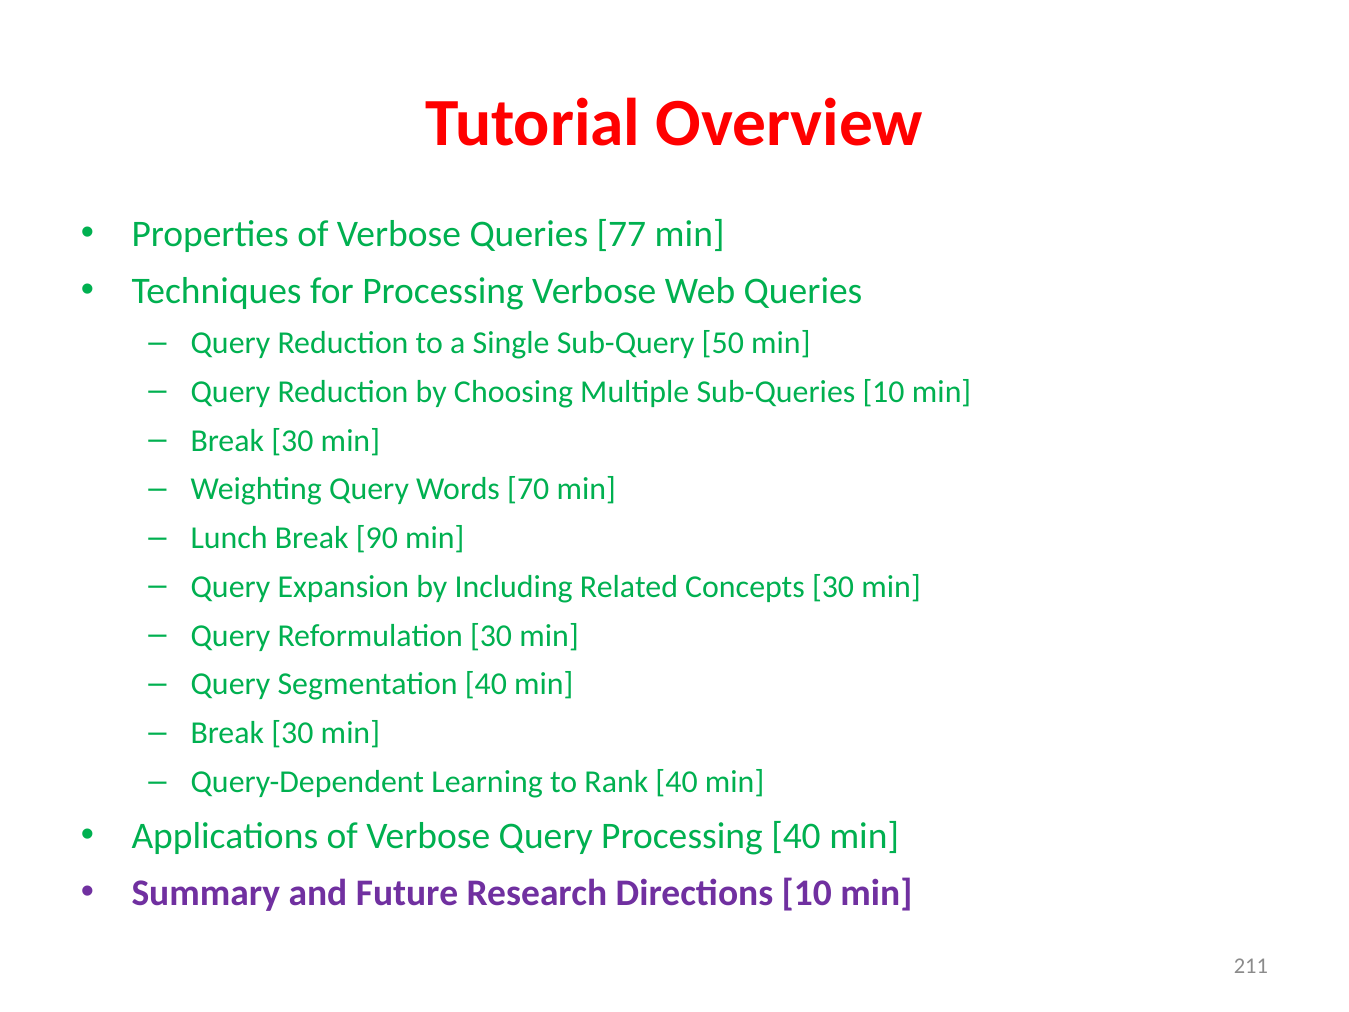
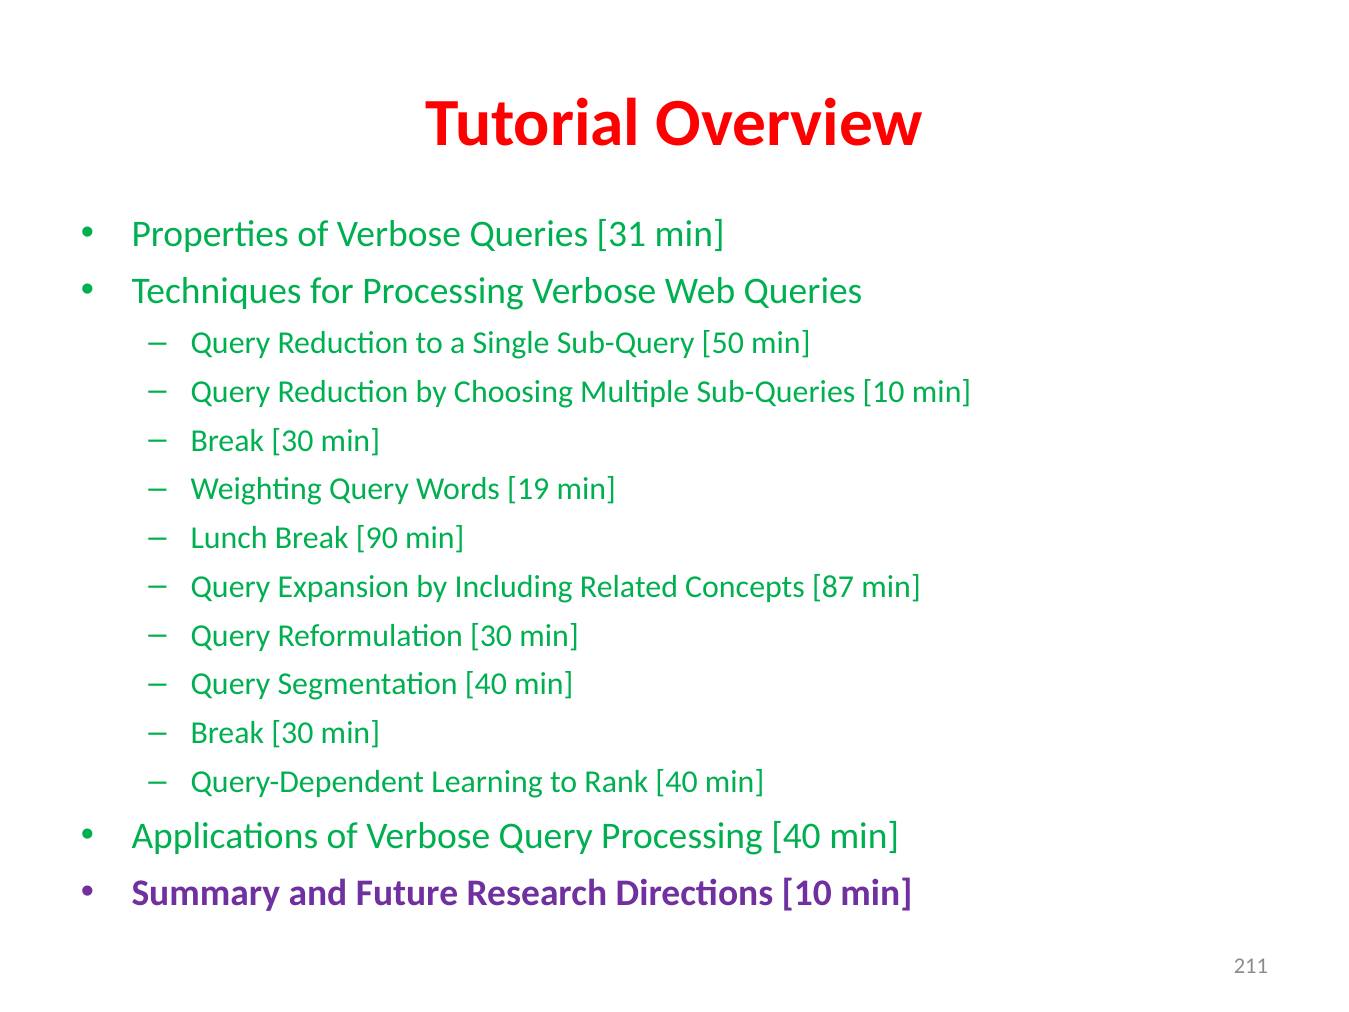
77: 77 -> 31
70: 70 -> 19
Concepts 30: 30 -> 87
